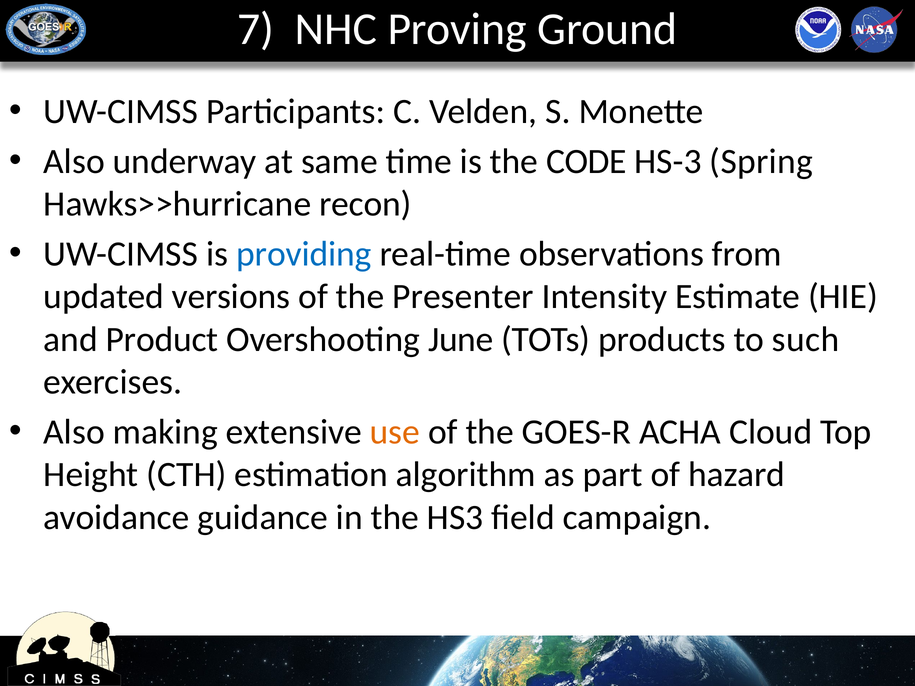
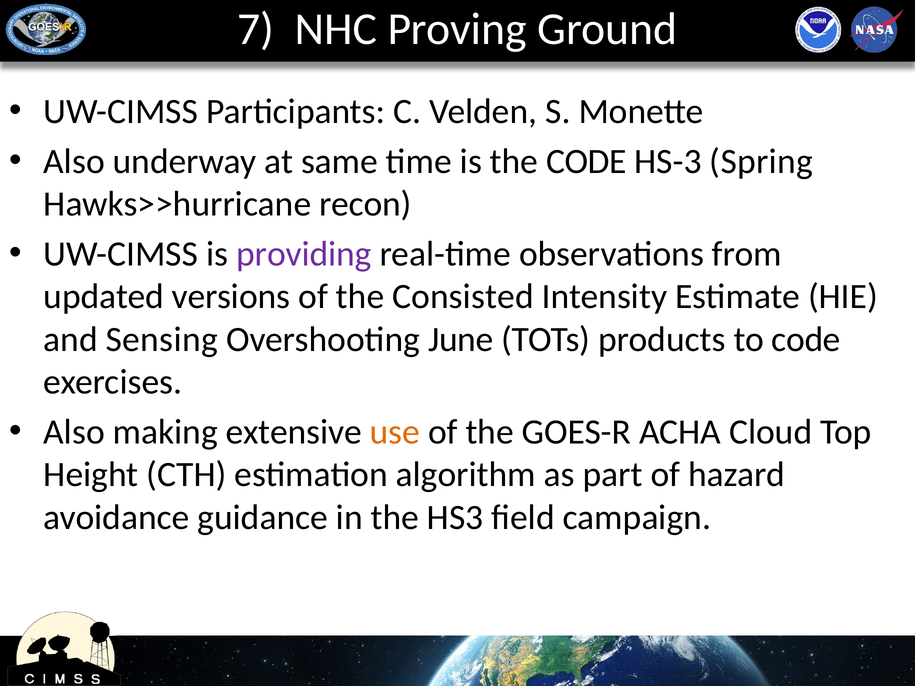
providing colour: blue -> purple
Presenter: Presenter -> Consisted
Product: Product -> Sensing
to such: such -> code
